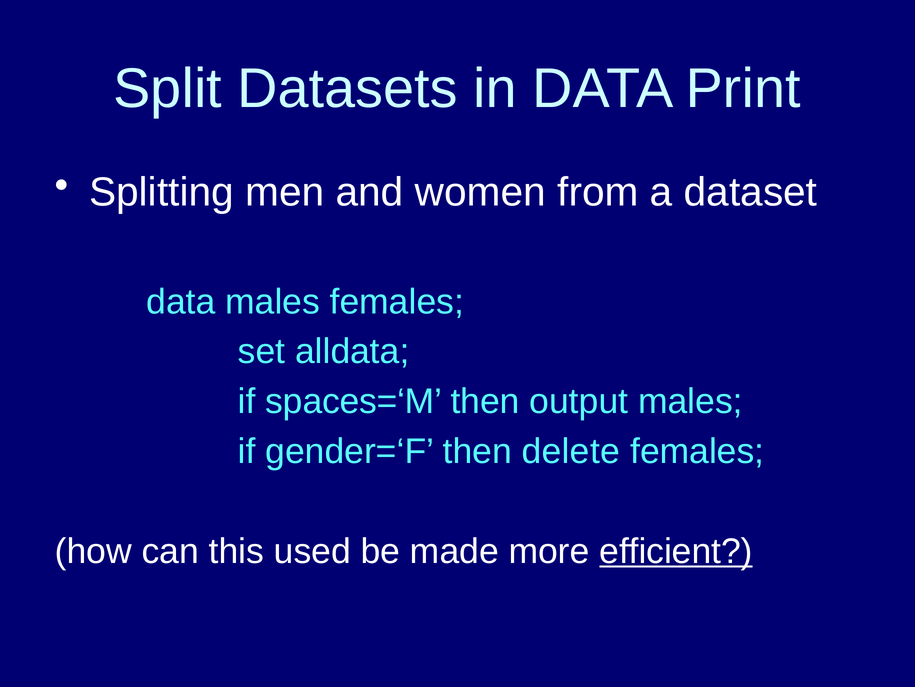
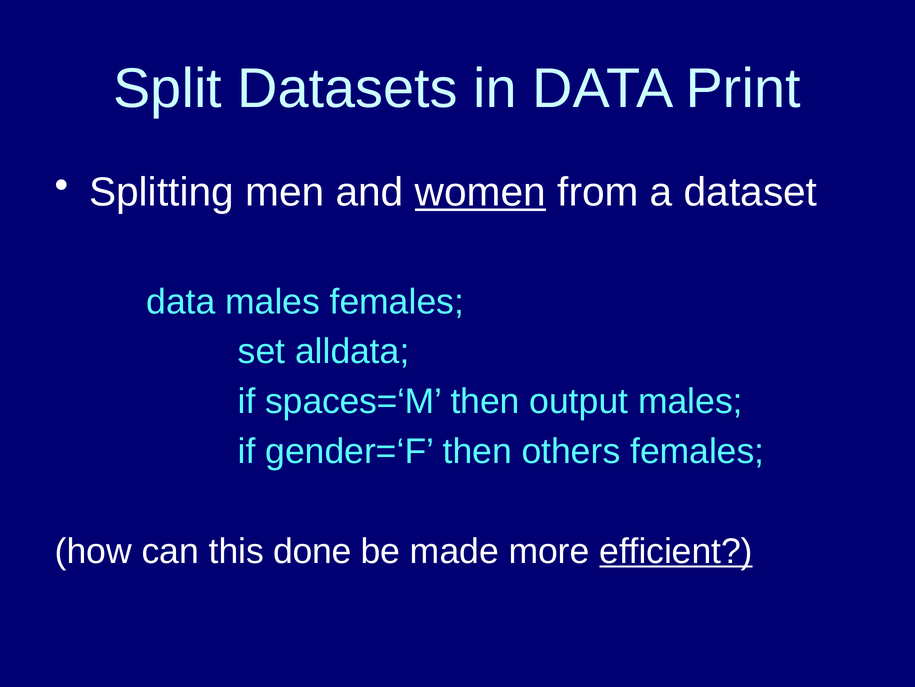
women underline: none -> present
delete: delete -> others
used: used -> done
